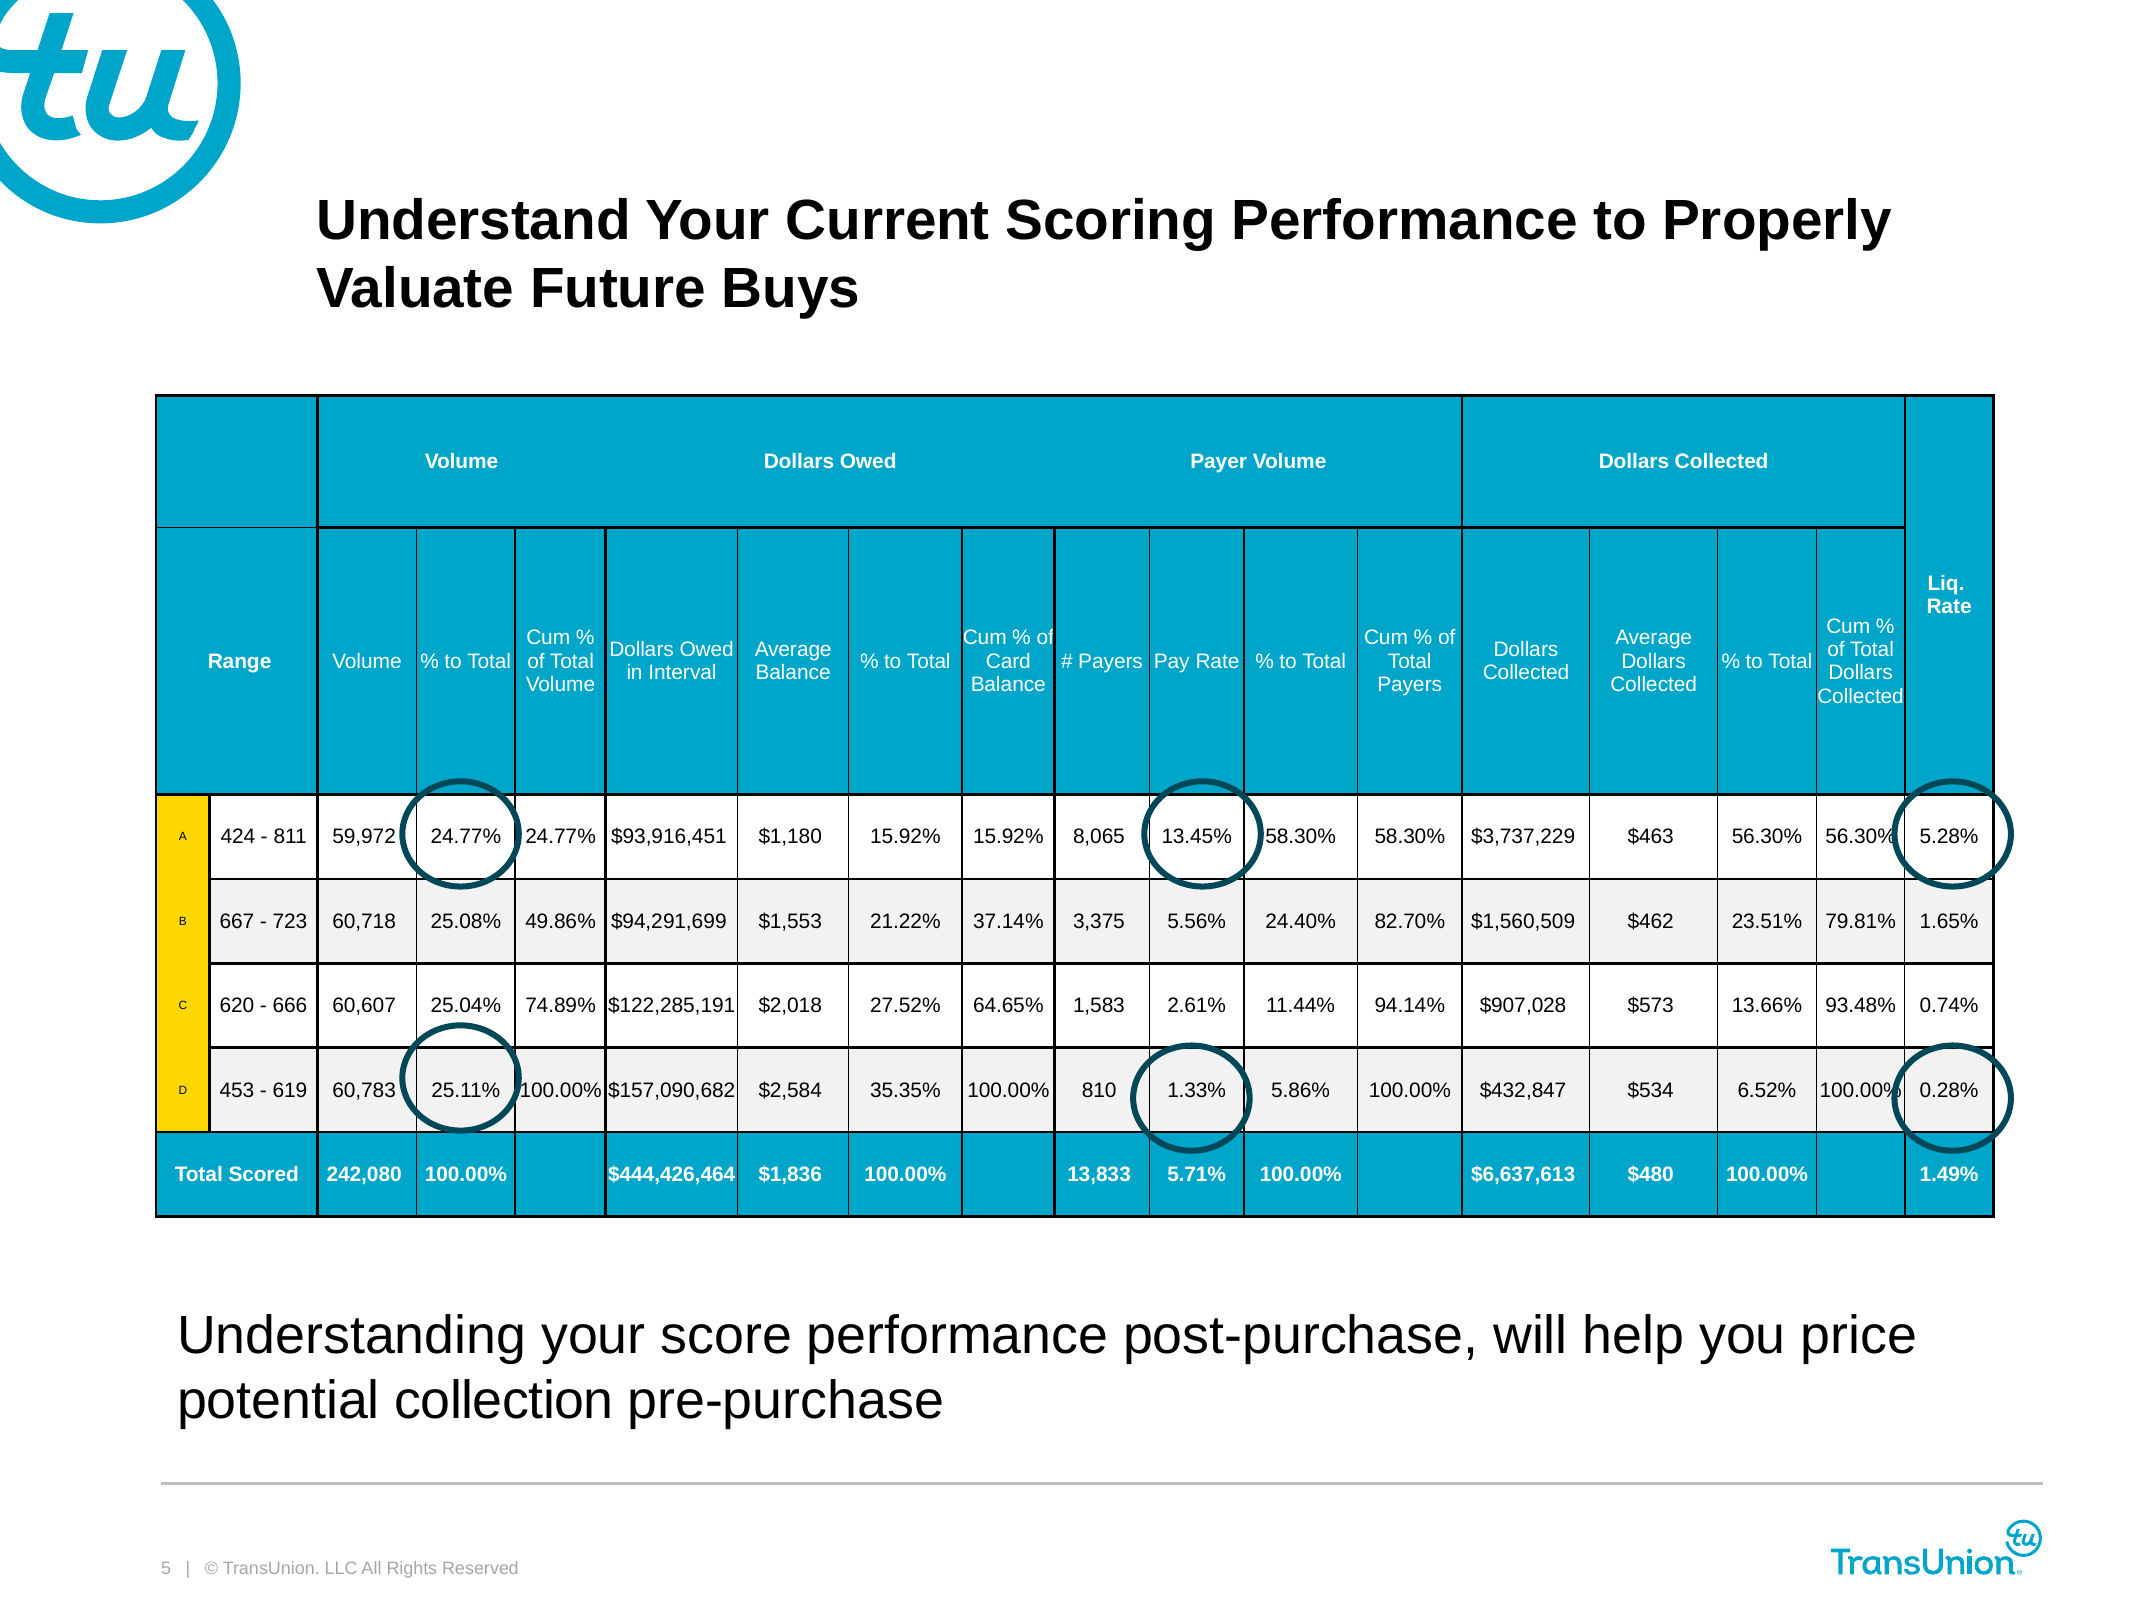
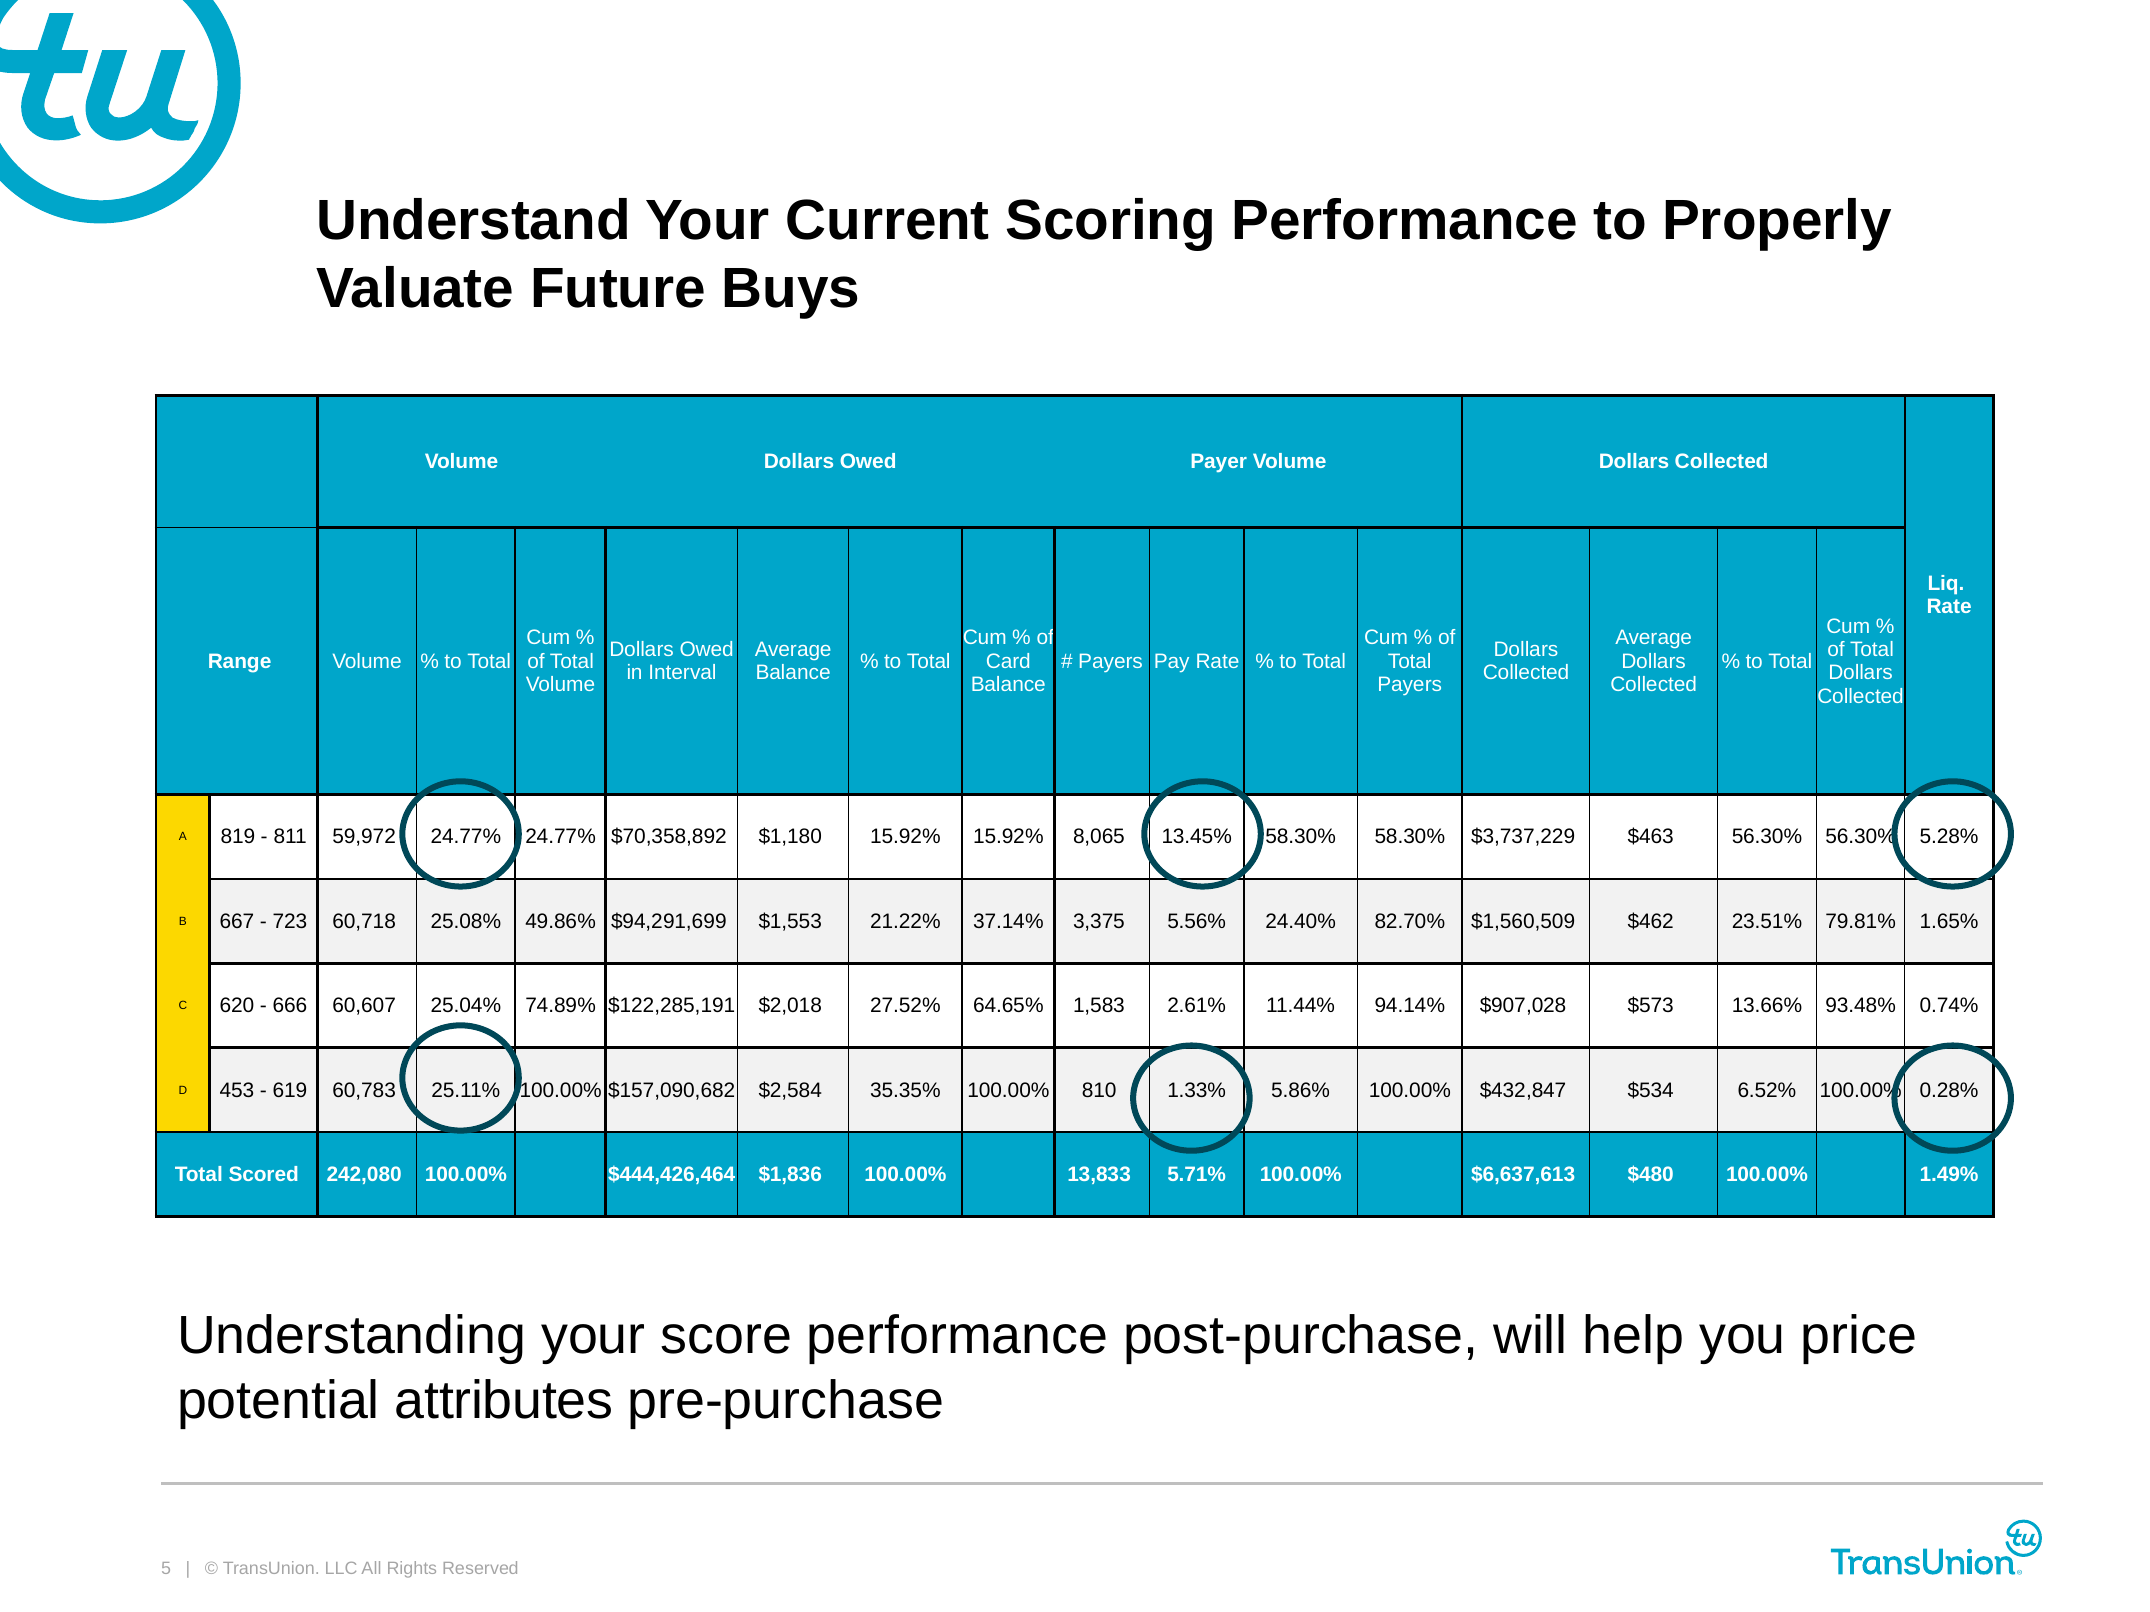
424: 424 -> 819
$93,916,451: $93,916,451 -> $70,358,892
collection: collection -> attributes
